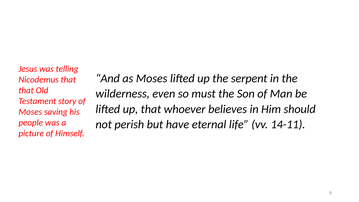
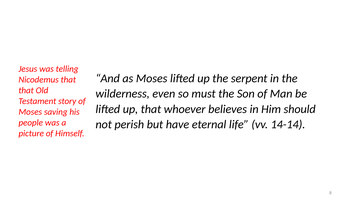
14-11: 14-11 -> 14-14
